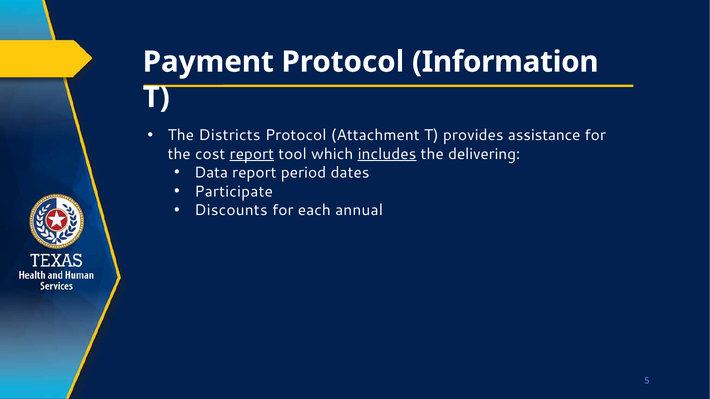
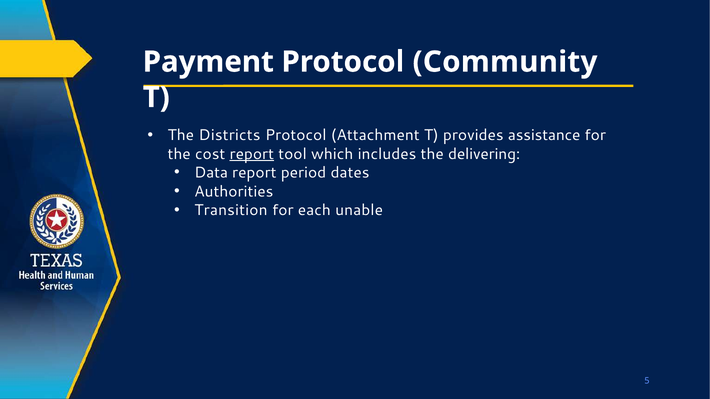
Information: Information -> Community
includes underline: present -> none
Participate: Participate -> Authorities
Discounts: Discounts -> Transition
annual: annual -> unable
